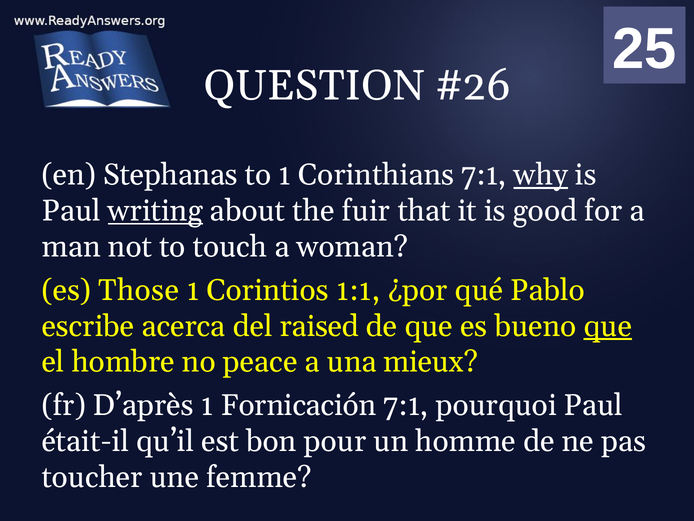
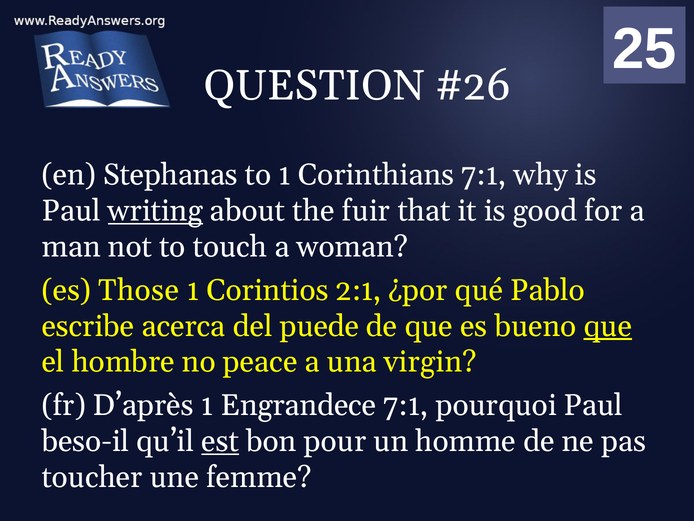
why underline: present -> none
1:1: 1:1 -> 2:1
raised: raised -> puede
mieux: mieux -> virgin
Fornicación: Fornicación -> Engrandece
était-il: était-il -> beso-il
est underline: none -> present
